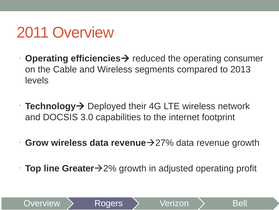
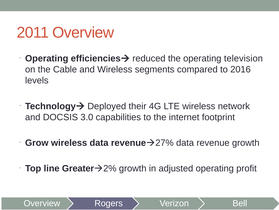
consumer: consumer -> television
2013: 2013 -> 2016
